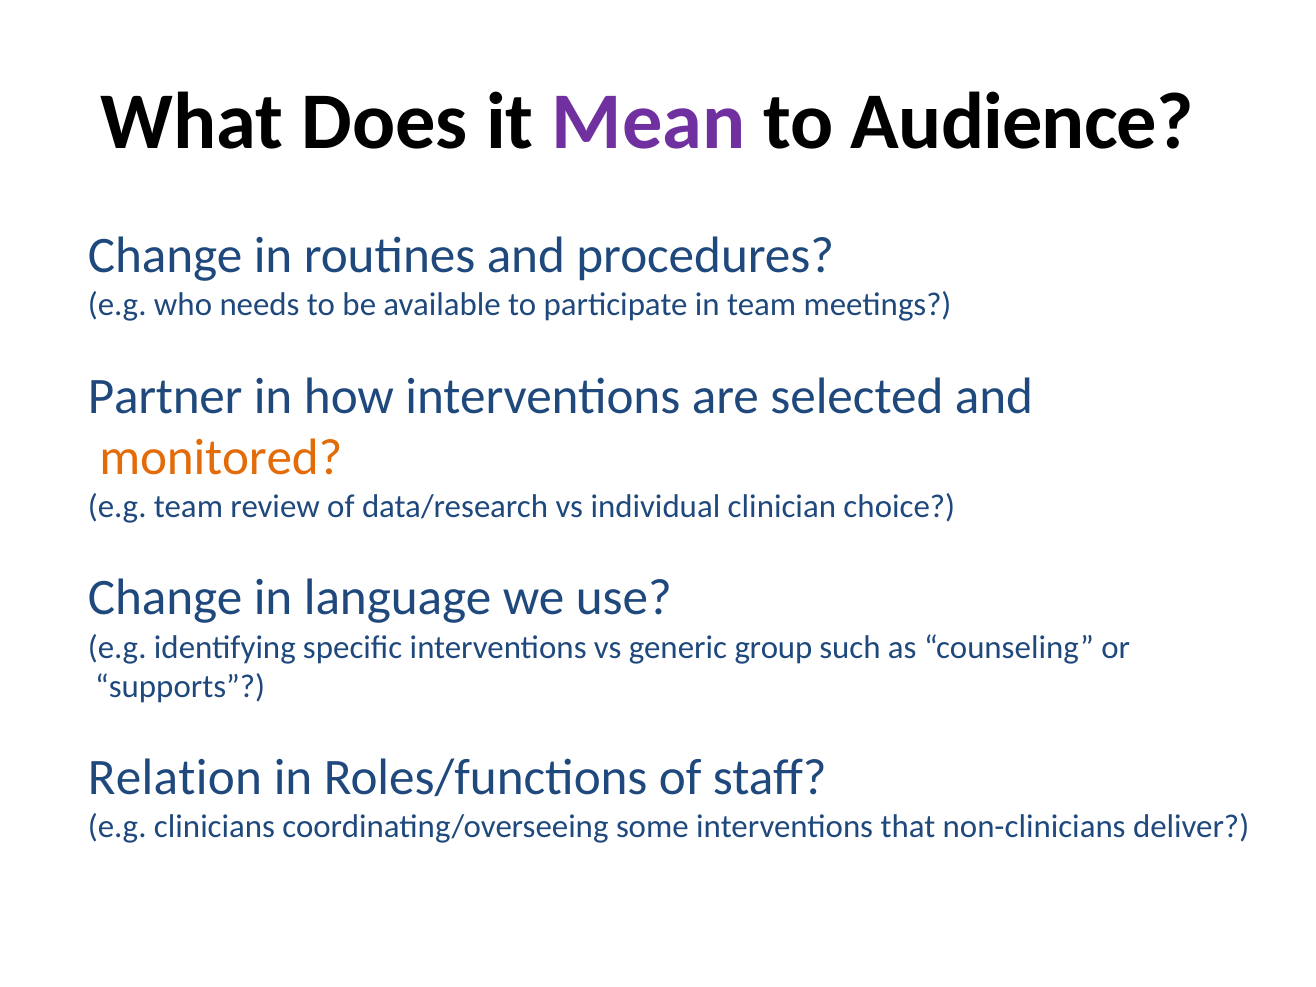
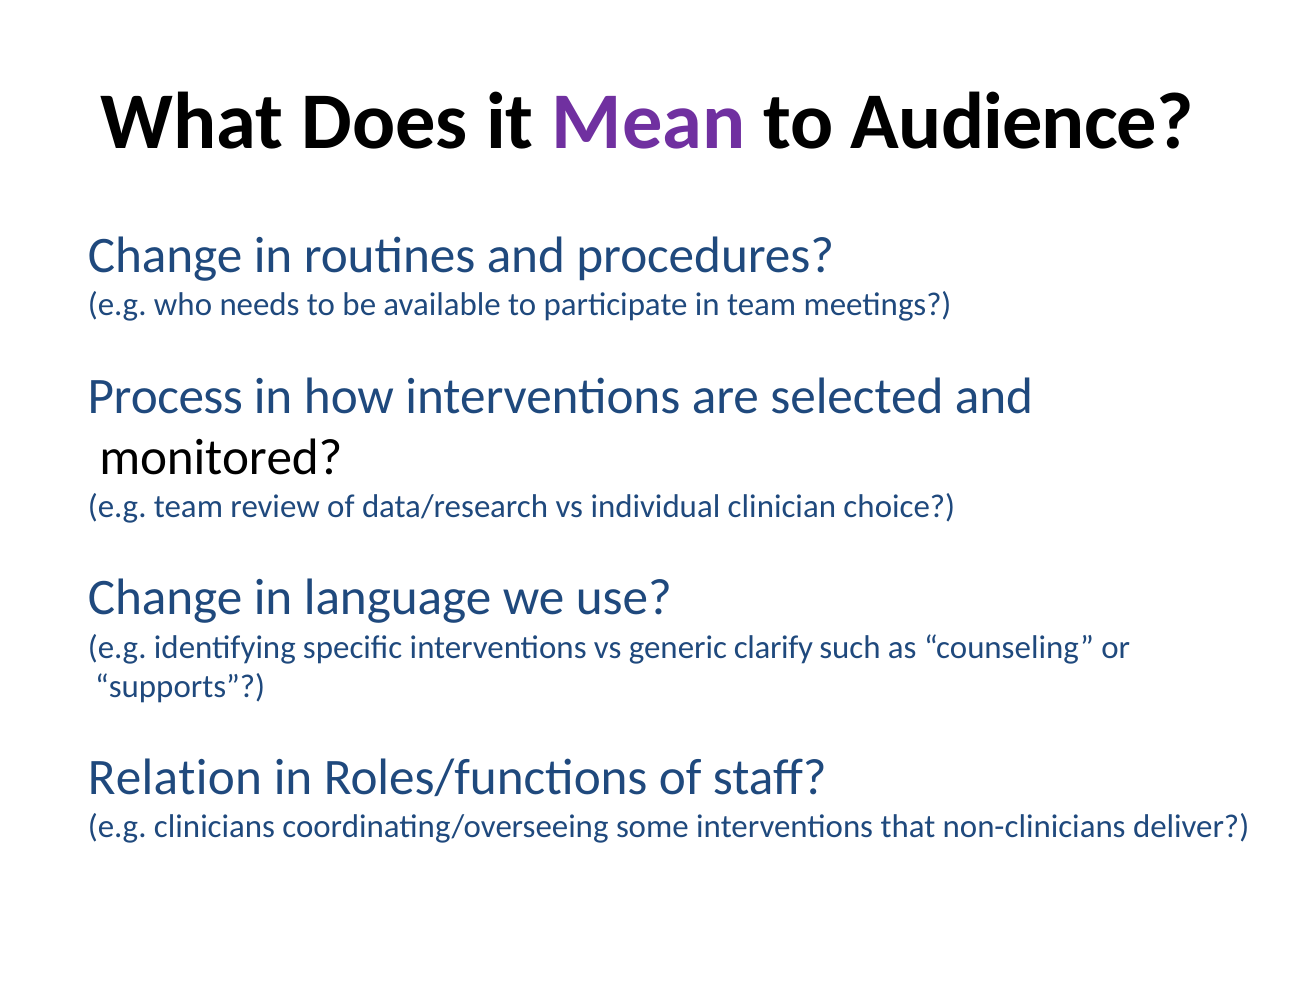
Partner: Partner -> Process
monitored colour: orange -> black
group: group -> clarify
